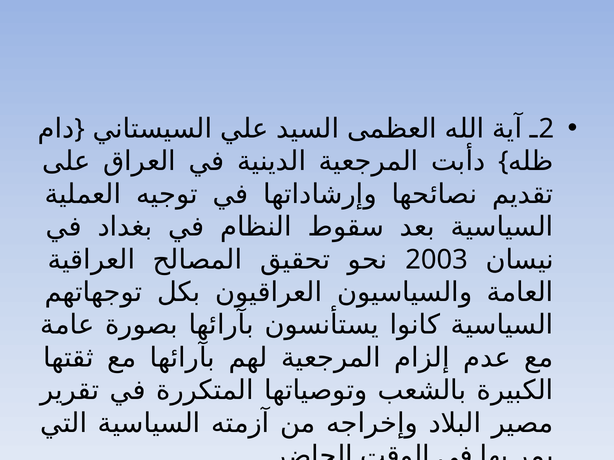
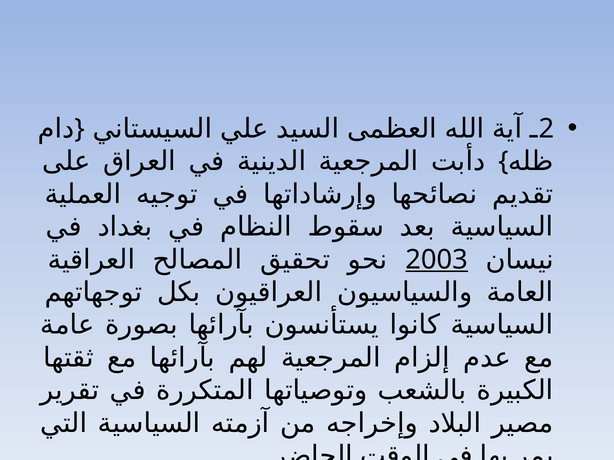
2003 underline: none -> present
